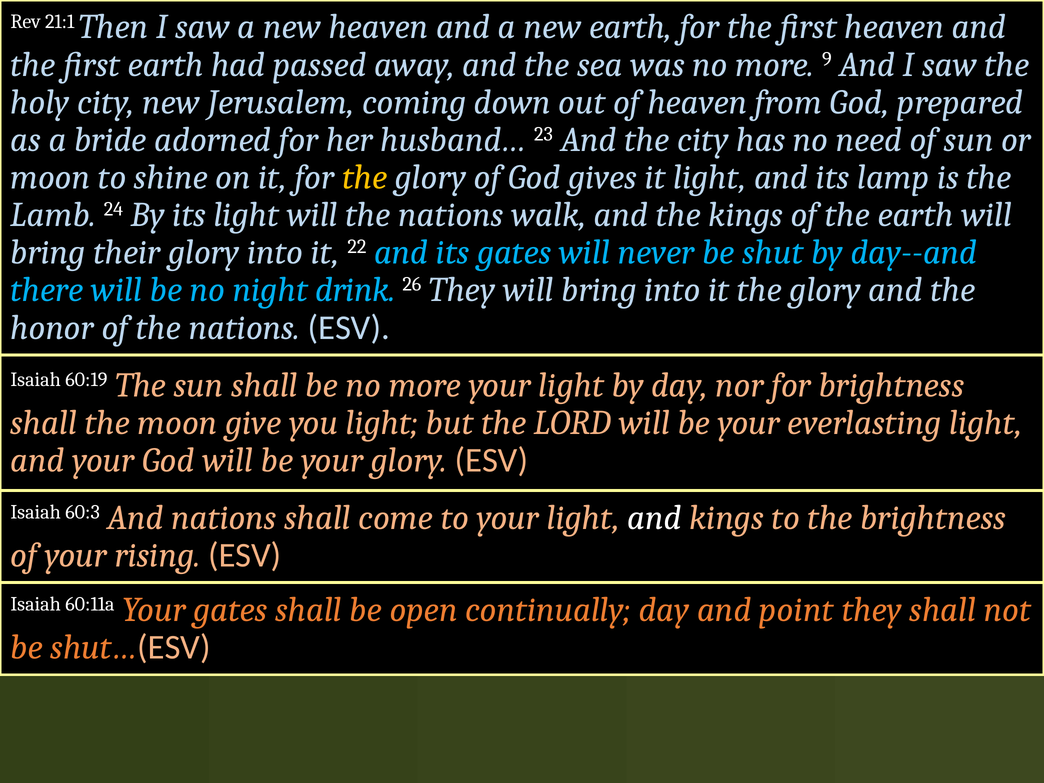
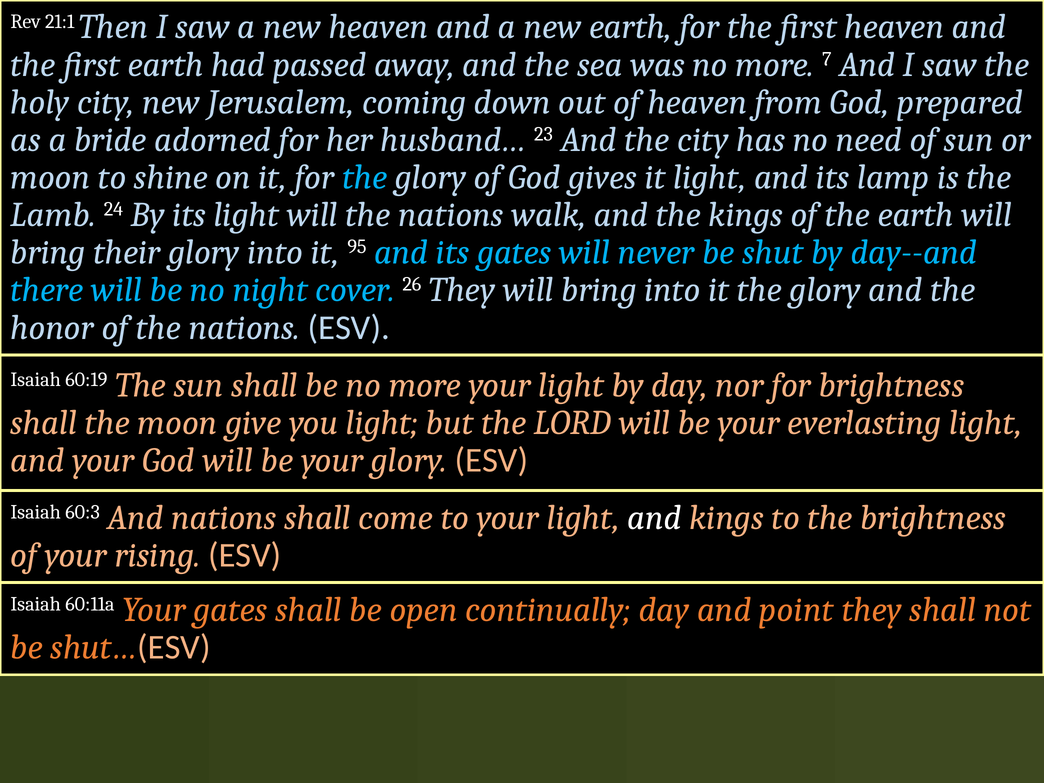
9: 9 -> 7
the at (365, 177) colour: yellow -> light blue
22: 22 -> 95
drink: drink -> cover
